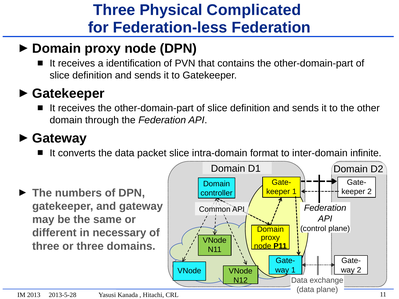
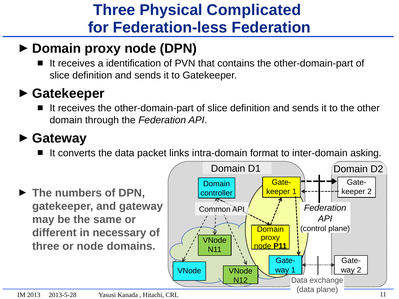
packet slice: slice -> links
infinite: infinite -> asking
or three: three -> node
